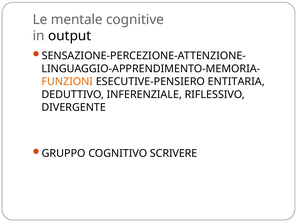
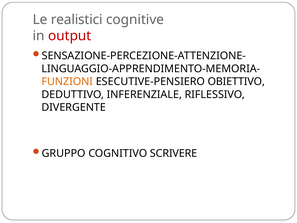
mentale: mentale -> realistici
output colour: black -> red
ENTITARIA: ENTITARIA -> OBIETTIVO
